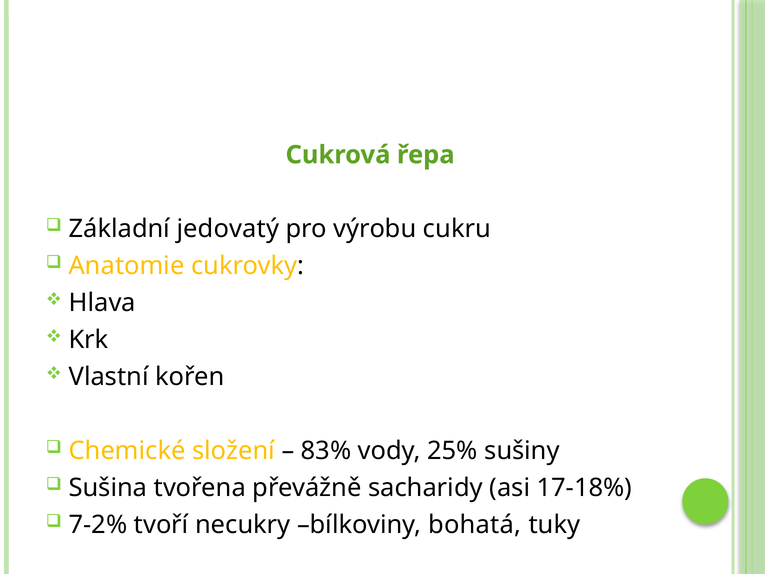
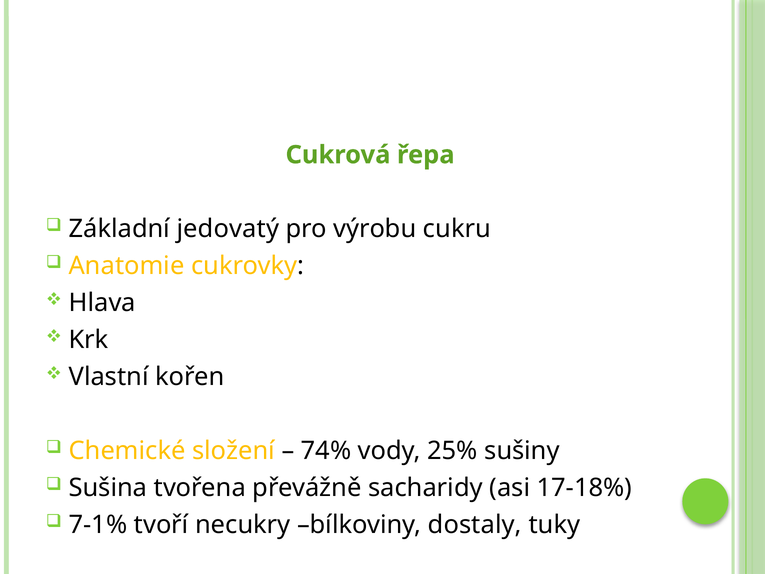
83%: 83% -> 74%
7-2%: 7-2% -> 7-1%
bohatá: bohatá -> dostaly
